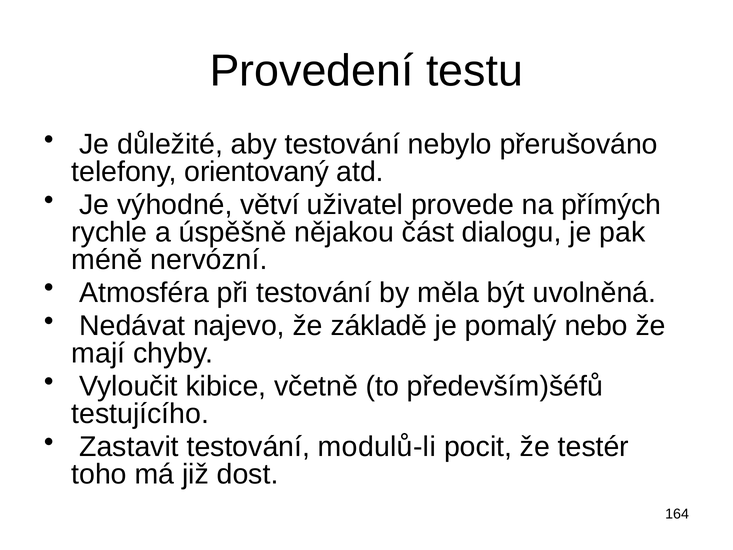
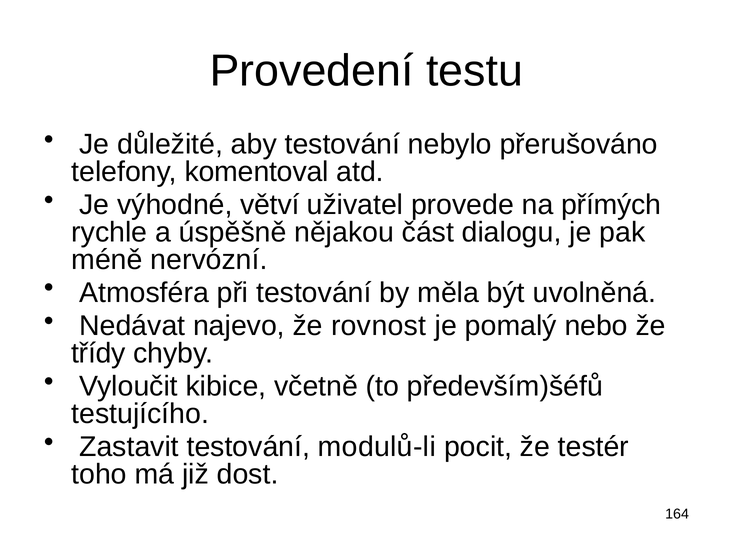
orientovaný: orientovaný -> komentoval
základě: základě -> rovnost
mají: mají -> třídy
